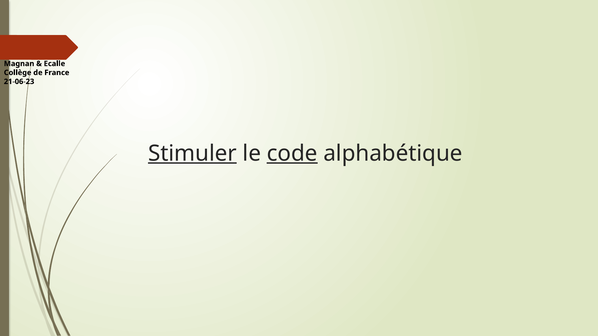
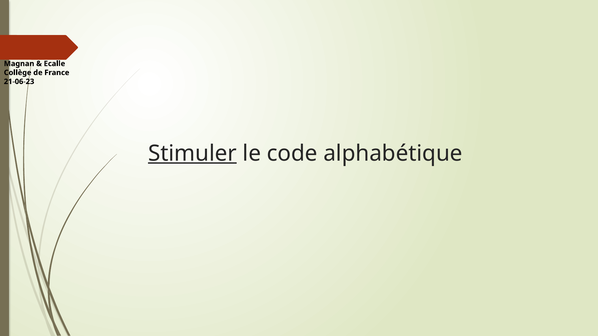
code underline: present -> none
